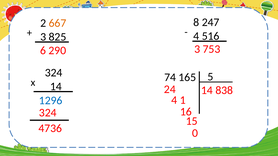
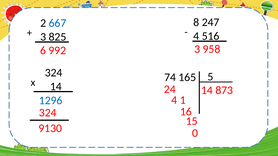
667 colour: orange -> blue
290: 290 -> 992
753: 753 -> 958
838: 838 -> 873
4736: 4736 -> 9130
